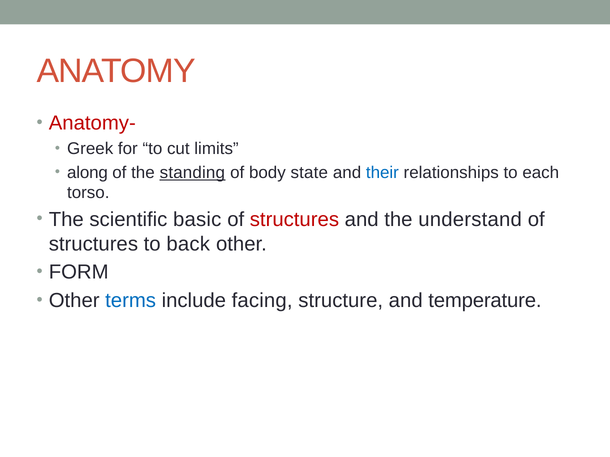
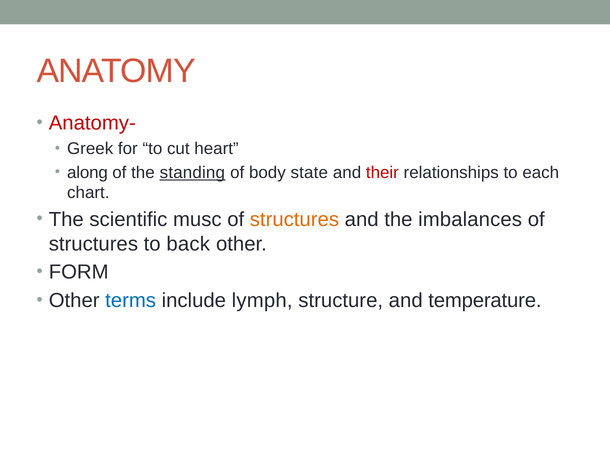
limits: limits -> heart
their colour: blue -> red
torso: torso -> chart
basic: basic -> musc
structures at (294, 220) colour: red -> orange
understand: understand -> imbalances
facing: facing -> lymph
